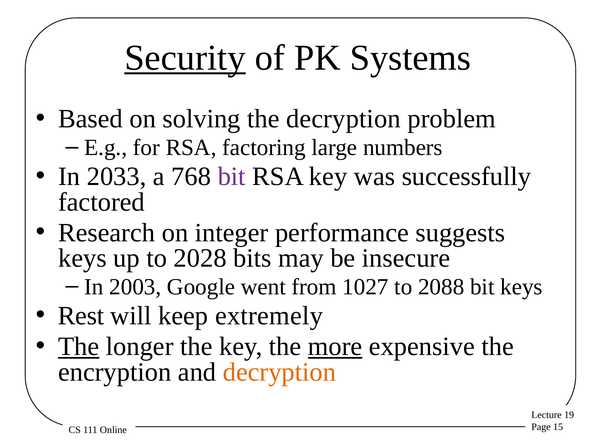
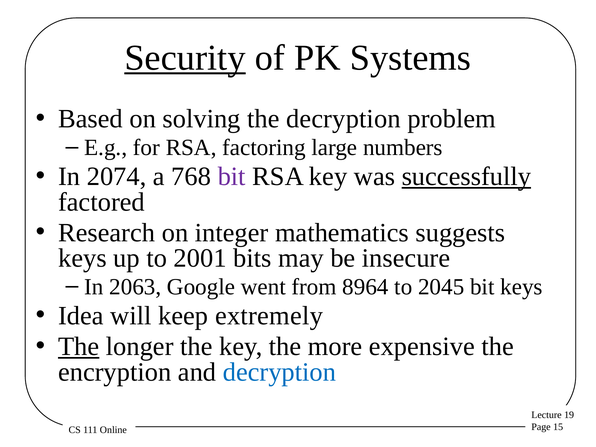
2033: 2033 -> 2074
successfully underline: none -> present
performance: performance -> mathematics
2028: 2028 -> 2001
2003: 2003 -> 2063
1027: 1027 -> 8964
2088: 2088 -> 2045
Rest: Rest -> Idea
more underline: present -> none
decryption at (279, 372) colour: orange -> blue
